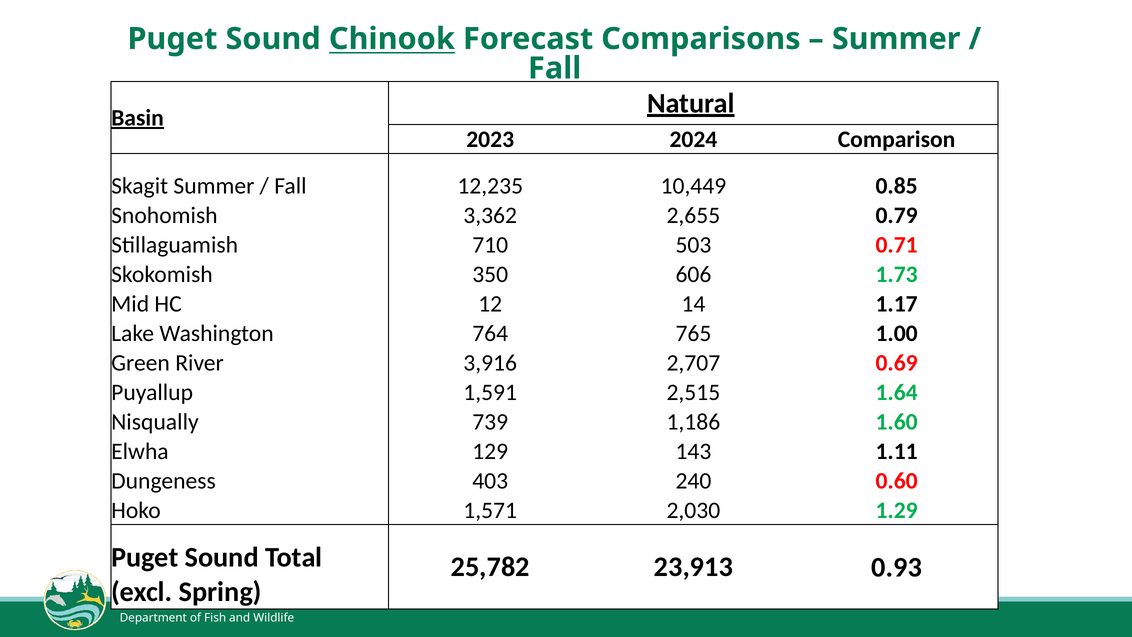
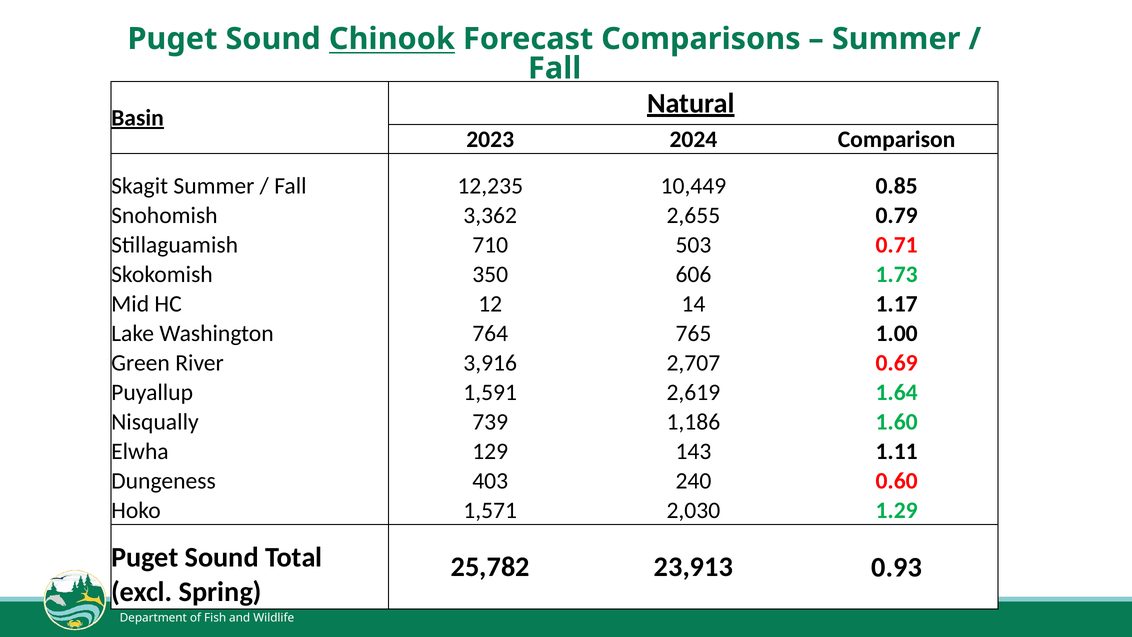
2,515: 2,515 -> 2,619
